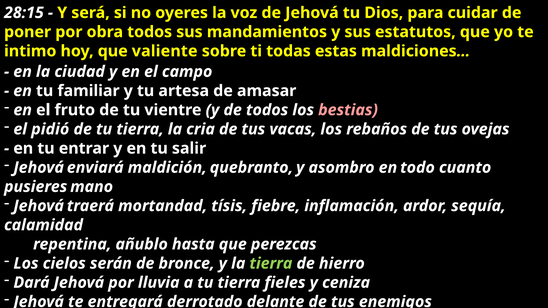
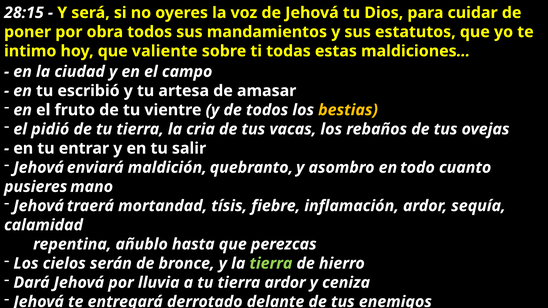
familiar: familiar -> escribió
bestias colour: pink -> yellow
tierra fieles: fieles -> ardor
